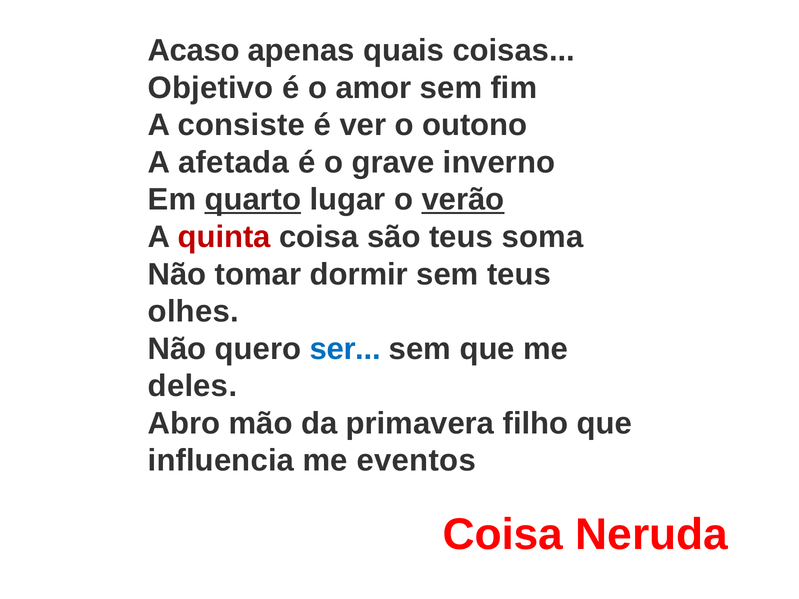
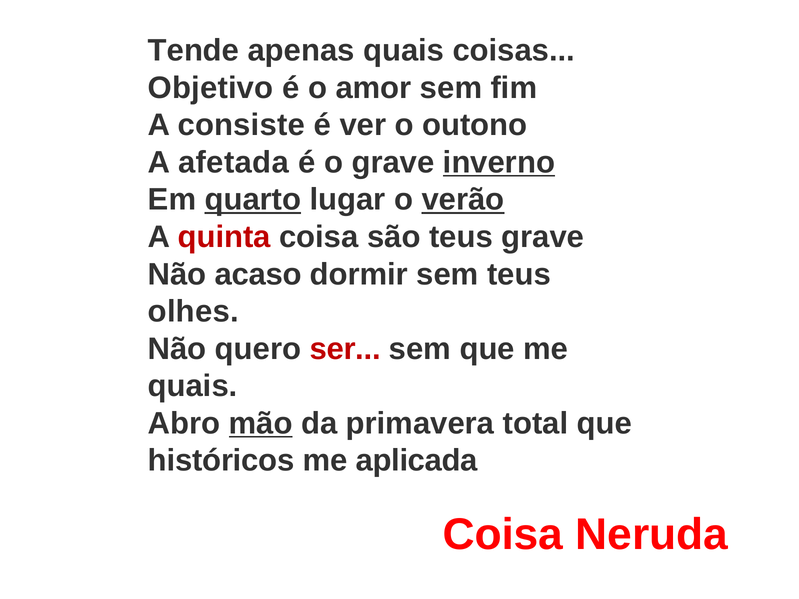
Acaso: Acaso -> Tende
inverno underline: none -> present
teus soma: soma -> grave
tomar: tomar -> acaso
ser colour: blue -> red
deles at (193, 386): deles -> quais
mão underline: none -> present
filho: filho -> total
influencia: influencia -> históricos
eventos: eventos -> aplicada
